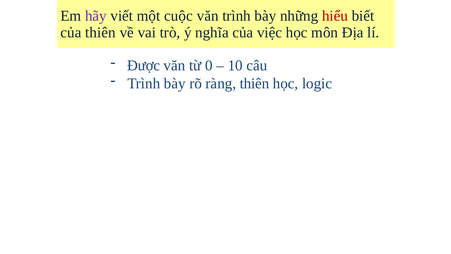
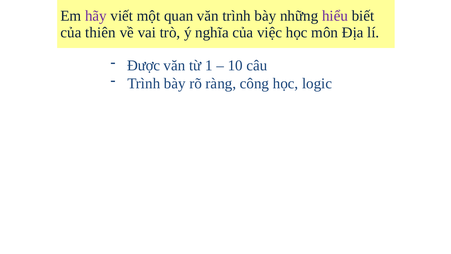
cuộc: cuộc -> quan
hiểu colour: red -> purple
0: 0 -> 1
ràng thiên: thiên -> công
